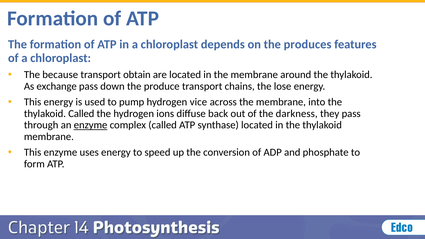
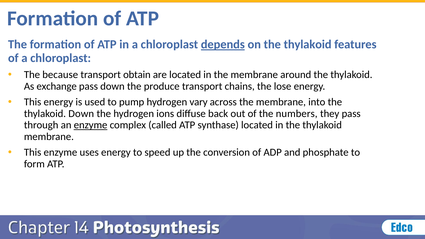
depends underline: none -> present
on the produces: produces -> thylakoid
vice: vice -> vary
thylakoid Called: Called -> Down
darkness: darkness -> numbers
